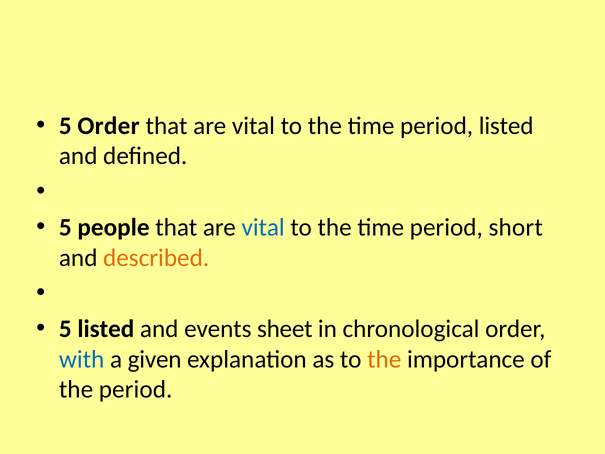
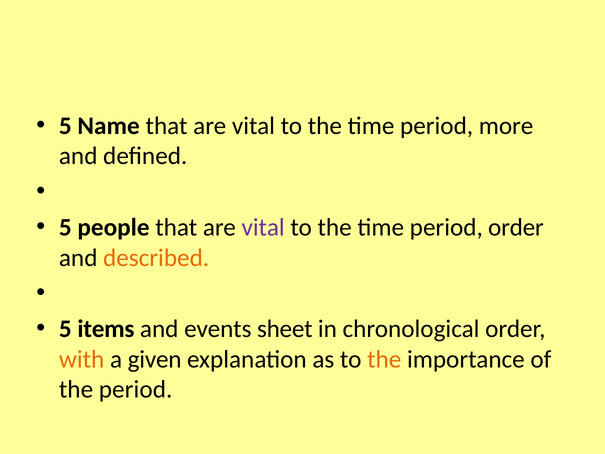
5 Order: Order -> Name
period listed: listed -> more
vital at (263, 227) colour: blue -> purple
period short: short -> order
5 listed: listed -> items
with colour: blue -> orange
